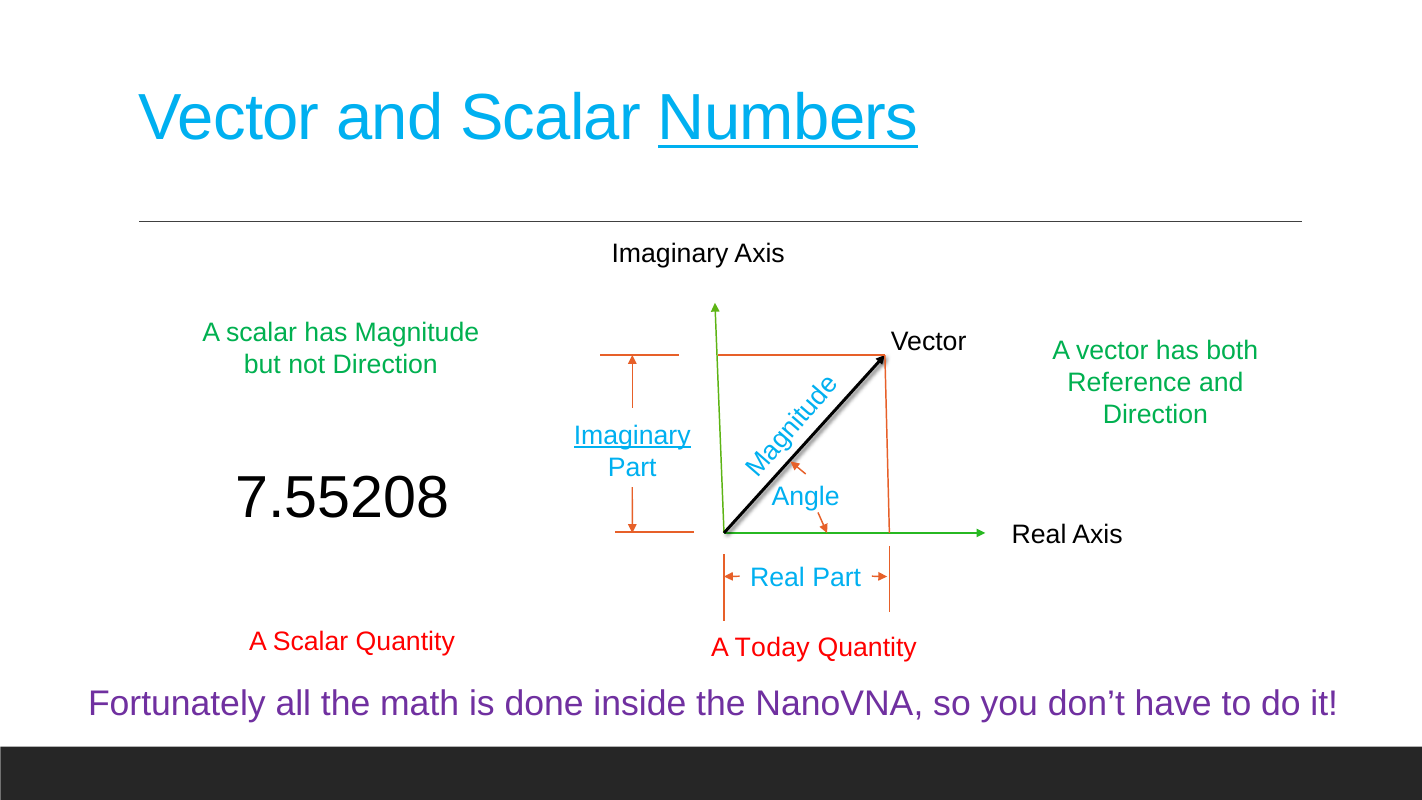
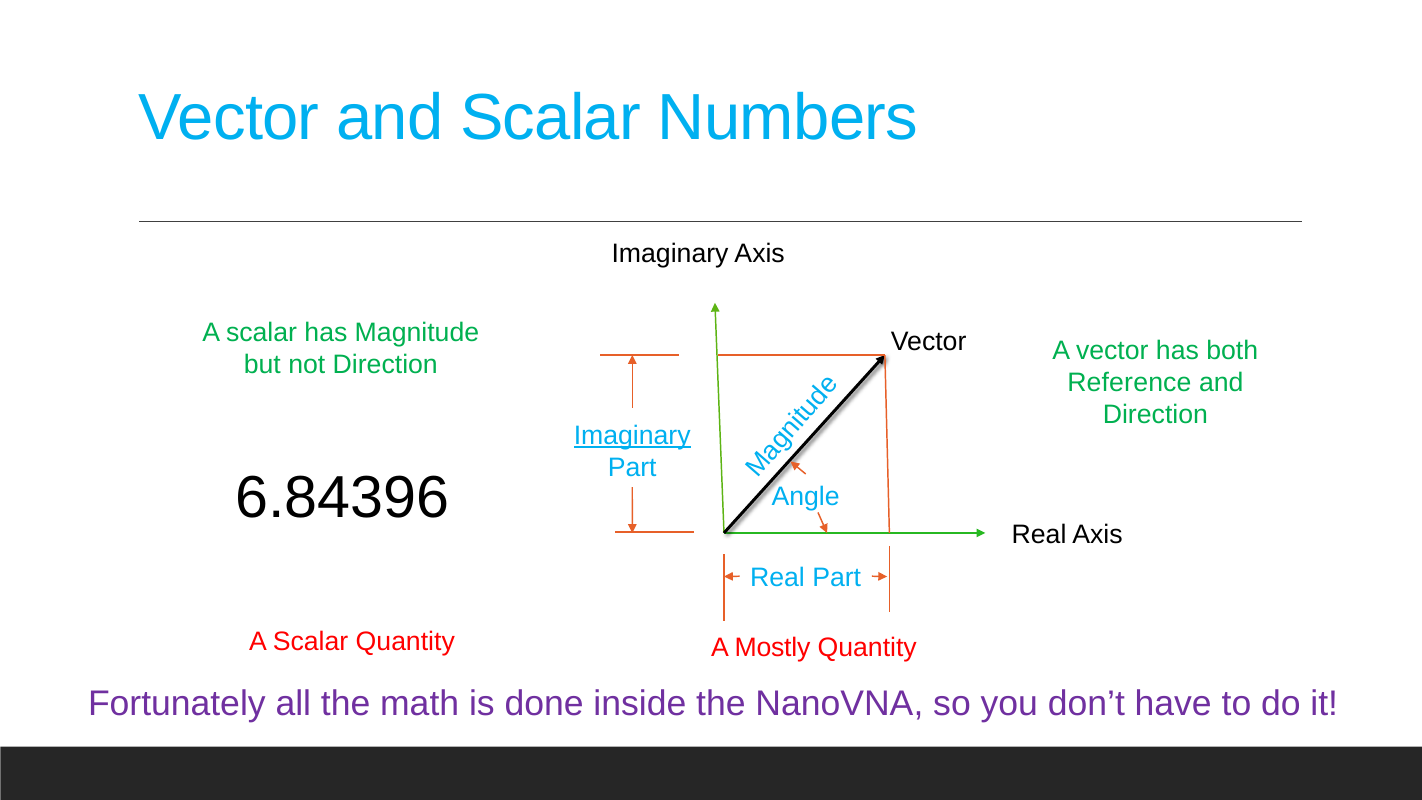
Numbers underline: present -> none
7.55208: 7.55208 -> 6.84396
Today: Today -> Mostly
